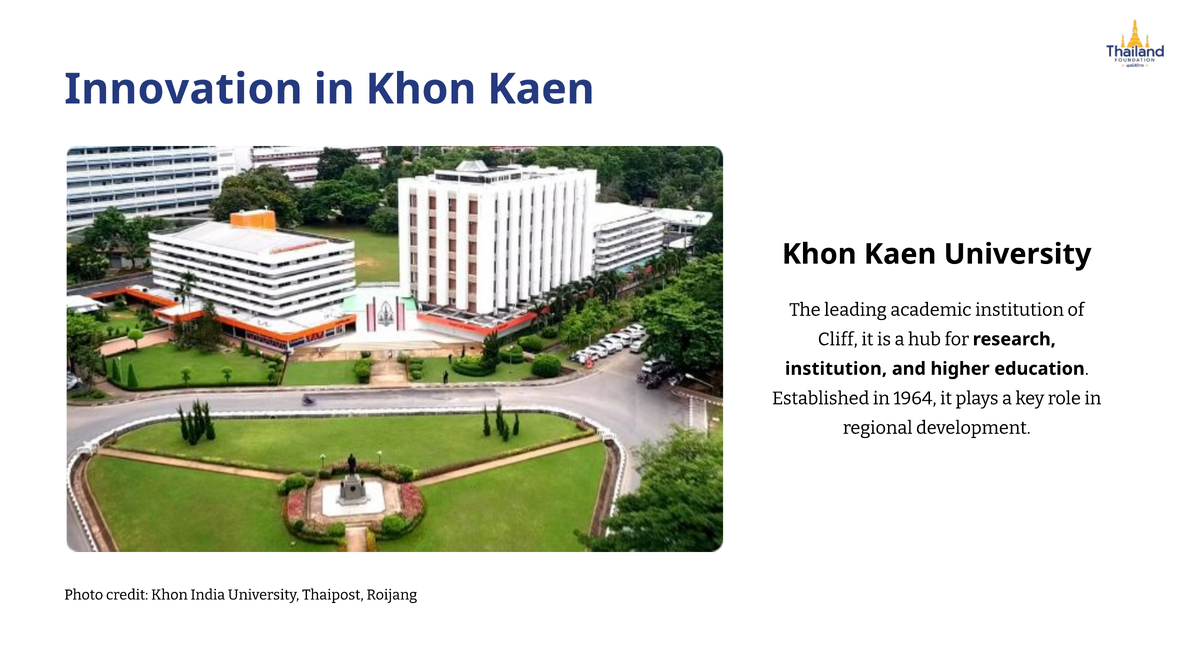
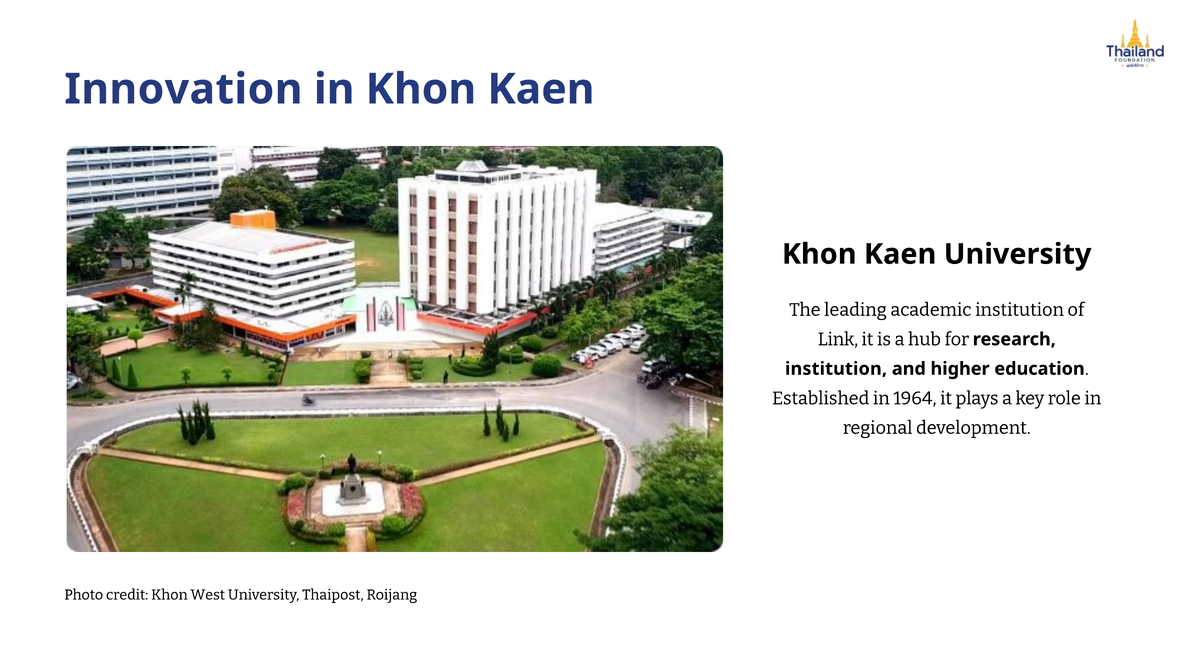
Cliff: Cliff -> Link
India: India -> West
